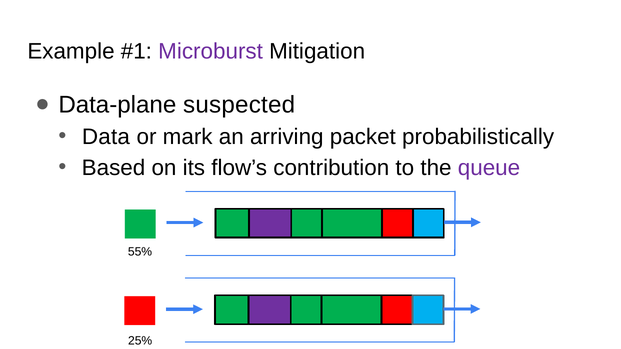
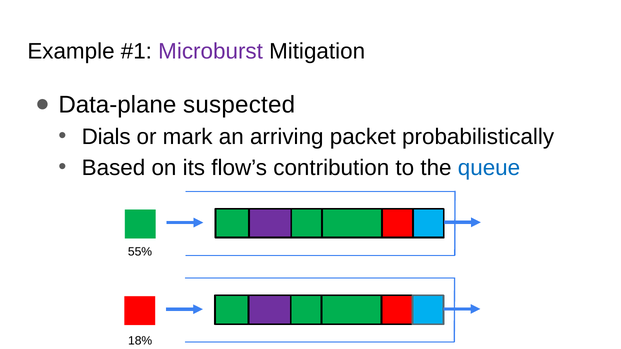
Data: Data -> Dials
queue colour: purple -> blue
25%: 25% -> 18%
